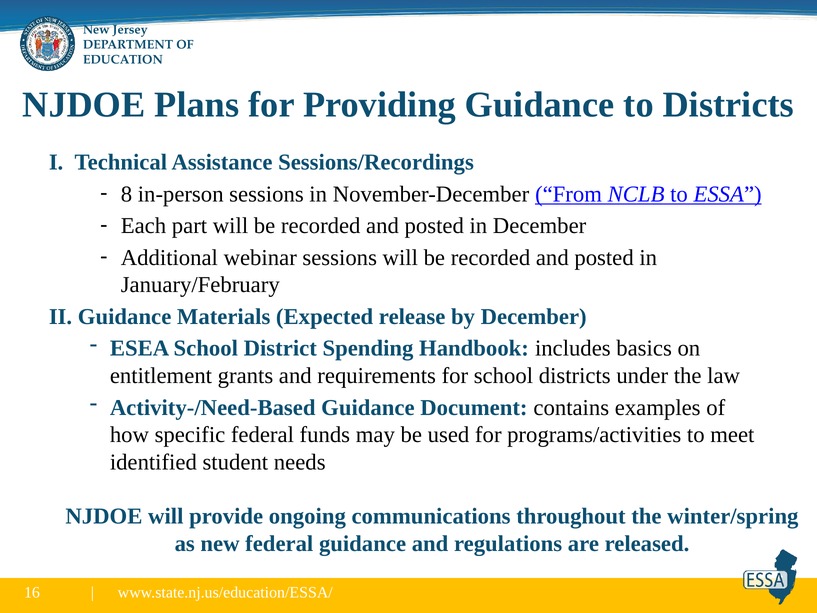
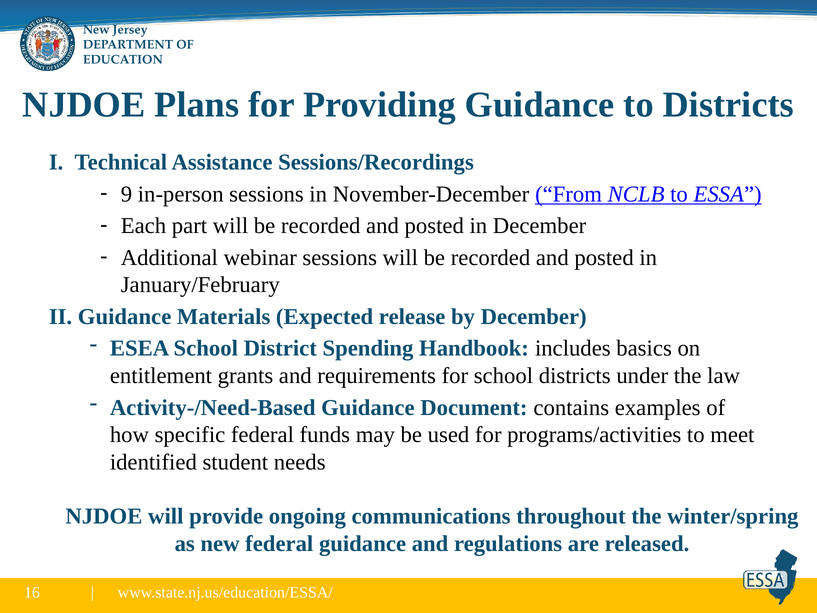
8: 8 -> 9
